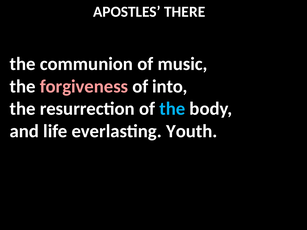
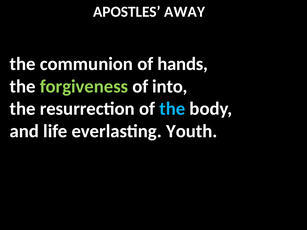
THERE: THERE -> AWAY
music: music -> hands
forgiveness colour: pink -> light green
